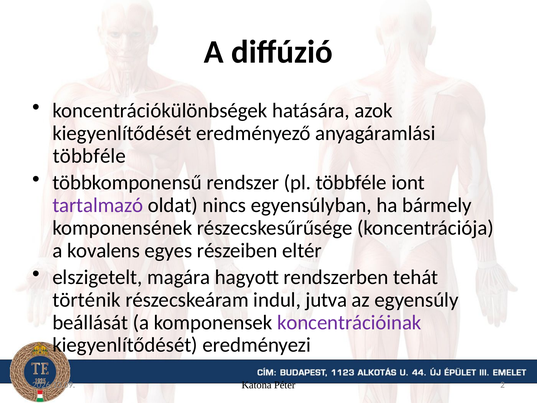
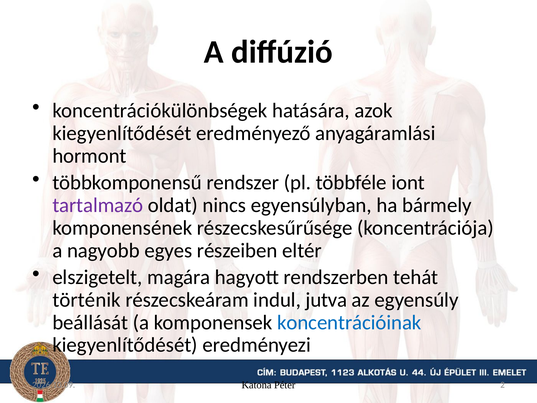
többféle at (89, 156): többféle -> hormont
kovalens: kovalens -> nagyobb
koncentrációinak colour: purple -> blue
